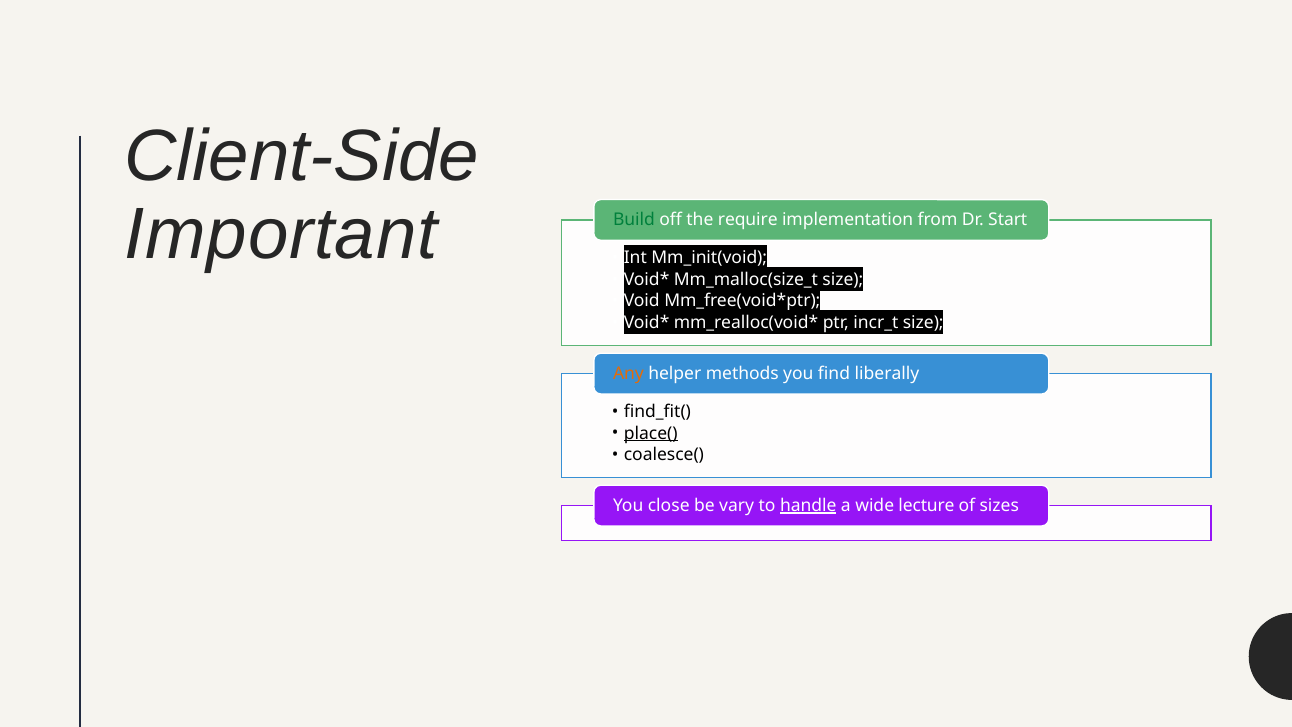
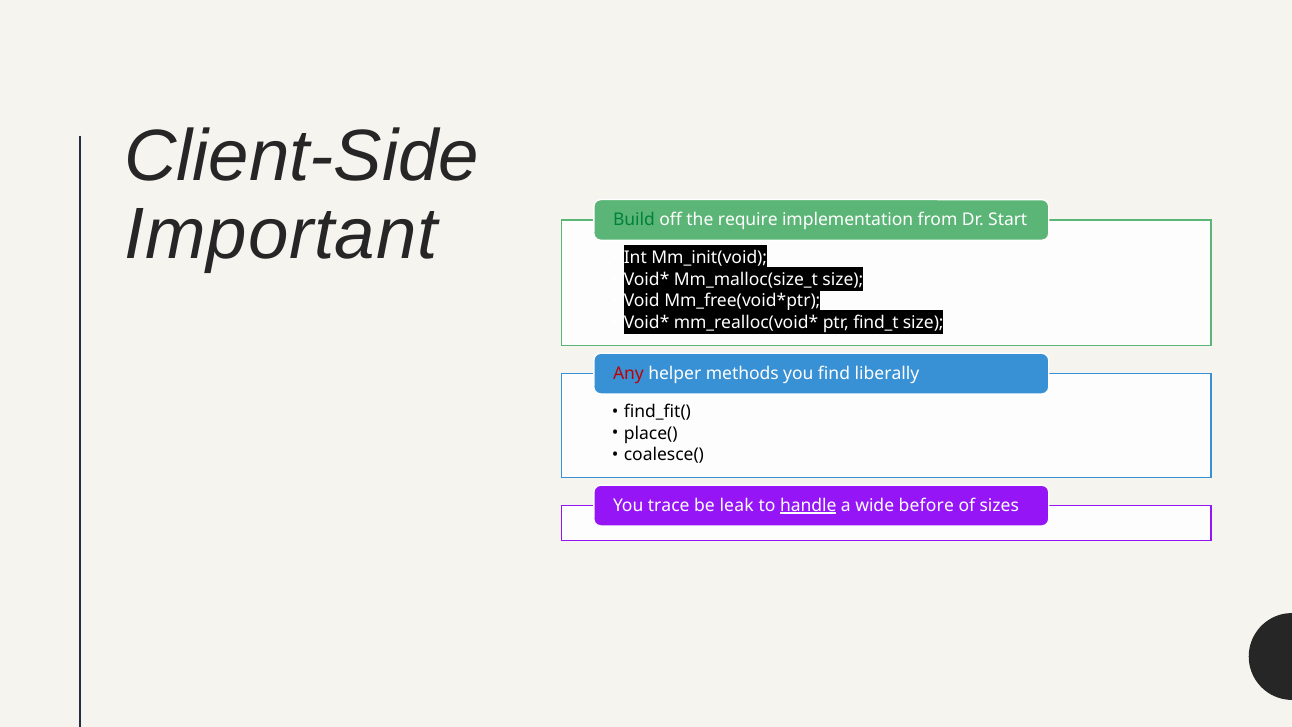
incr_t: incr_t -> find_t
Any colour: orange -> red
place( underline: present -> none
close: close -> trace
vary: vary -> leak
lecture: lecture -> before
